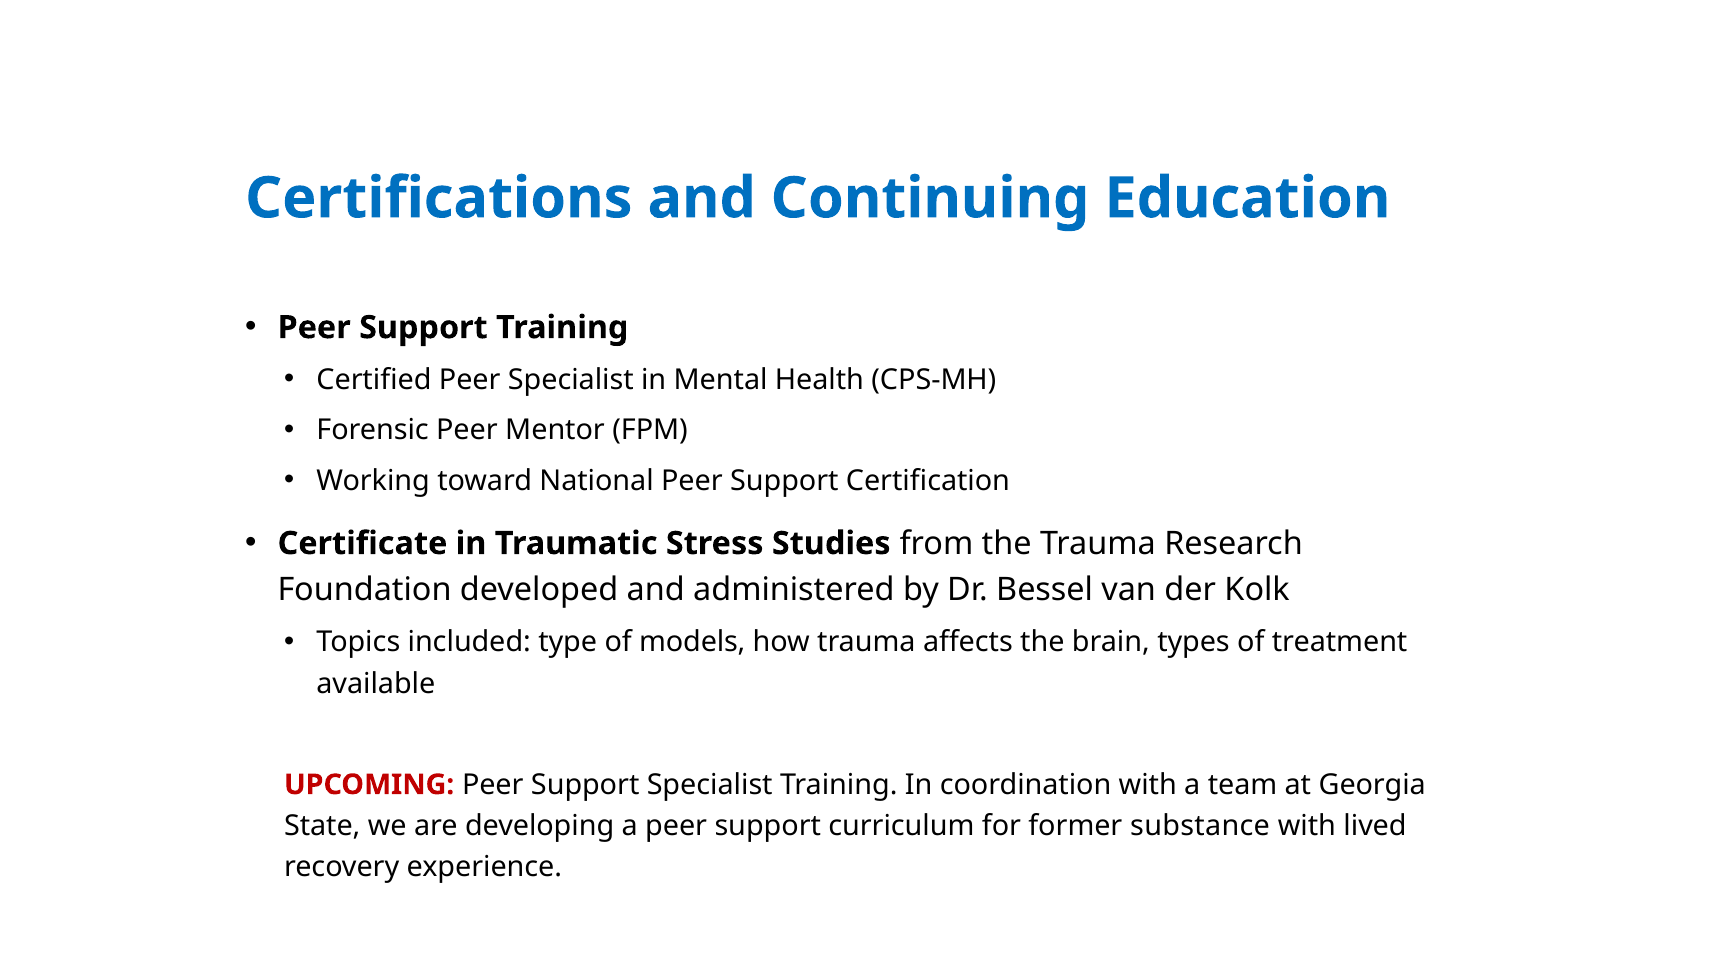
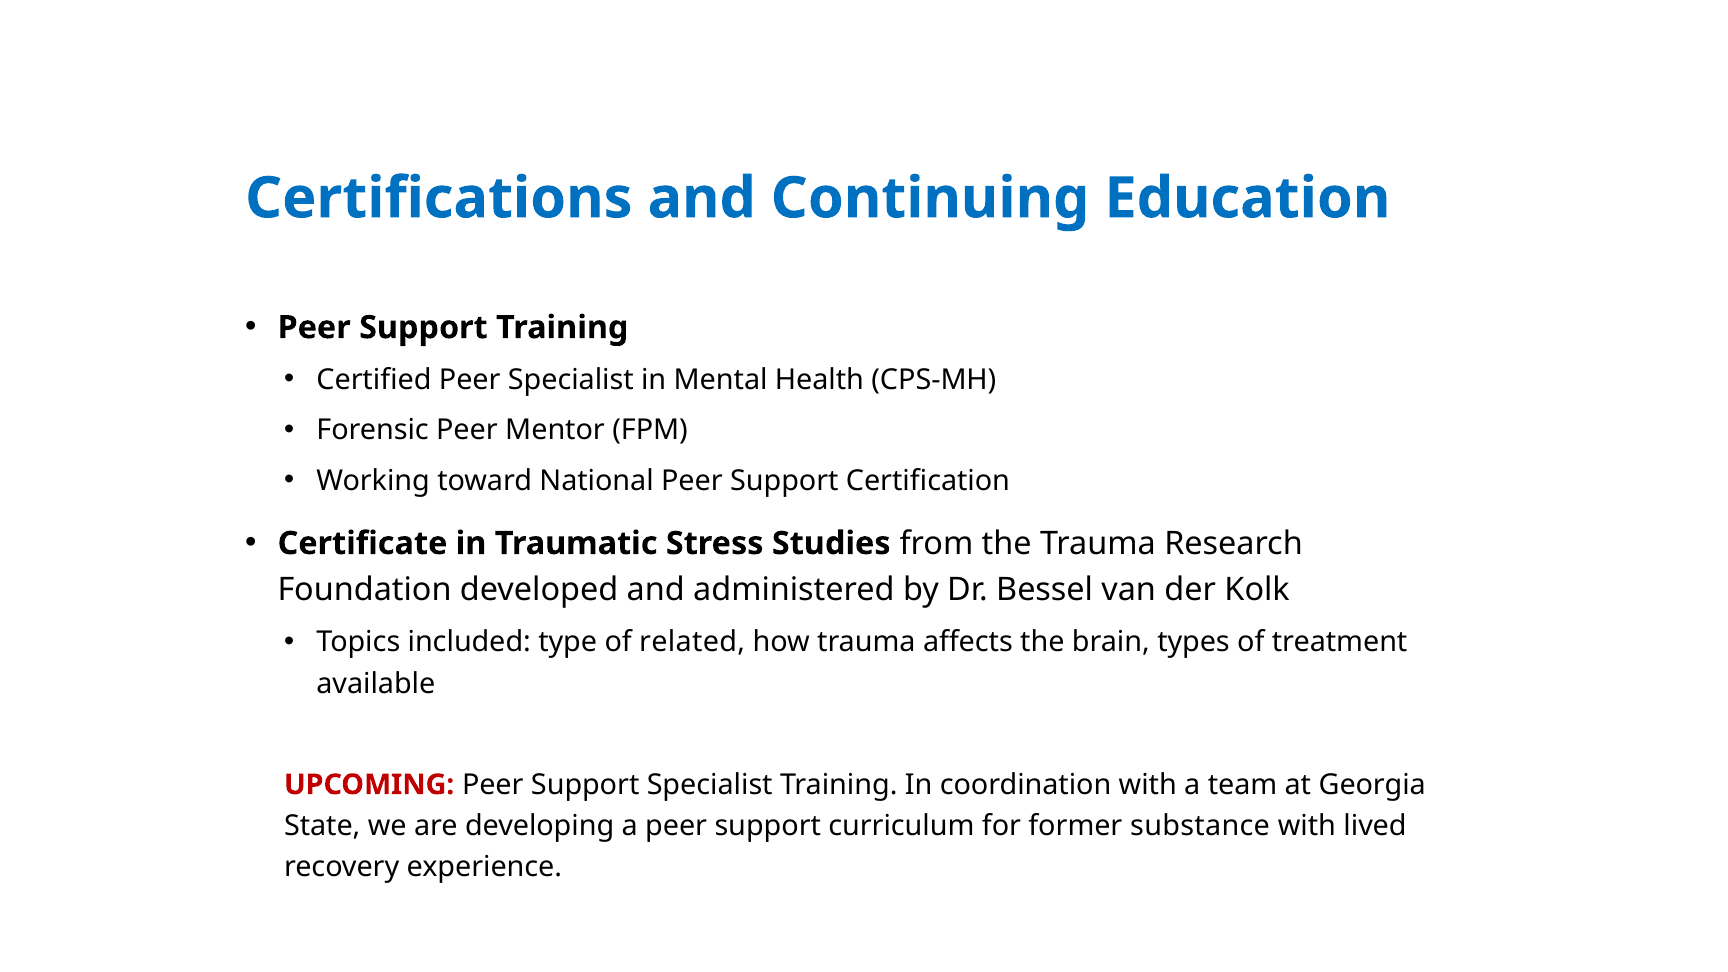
models: models -> related
